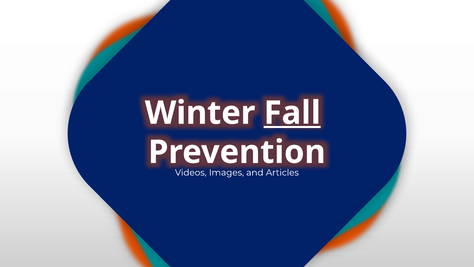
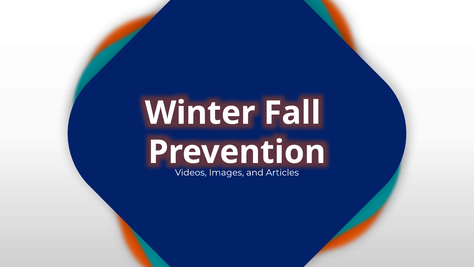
Fall underline: present -> none
